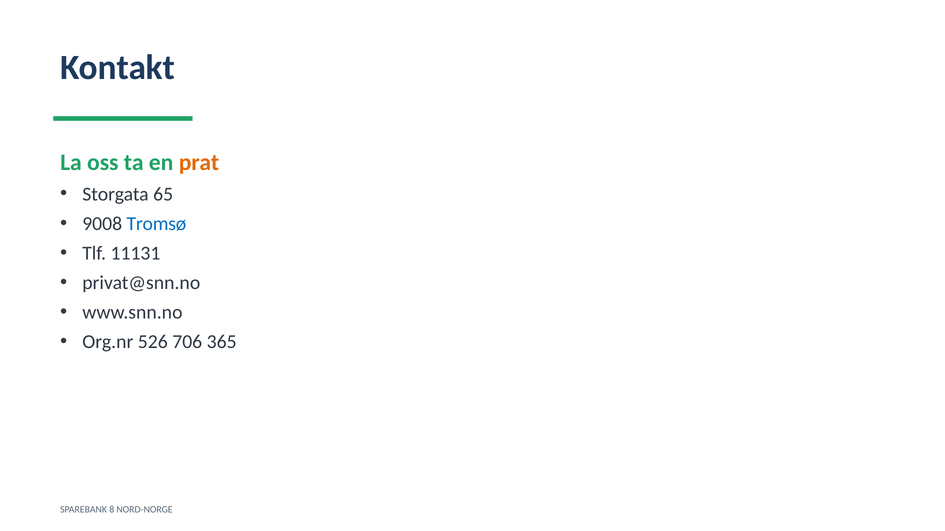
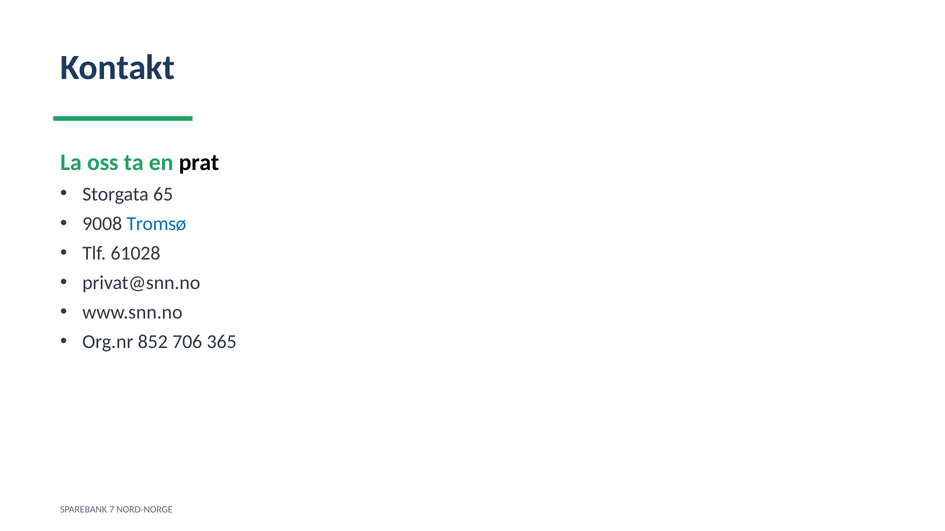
prat colour: orange -> black
11131: 11131 -> 61028
526: 526 -> 852
8: 8 -> 7
